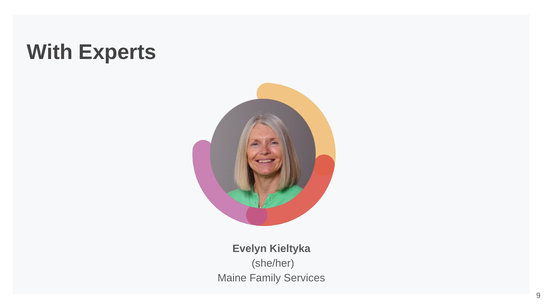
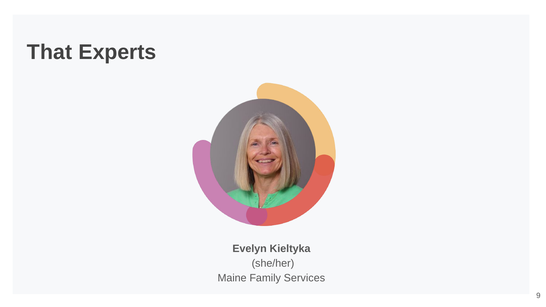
With: With -> That
